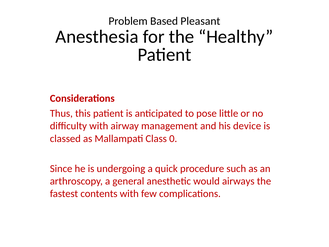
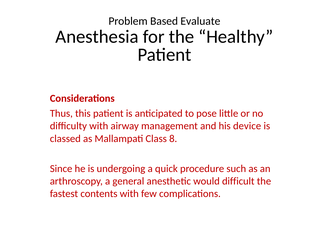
Pleasant: Pleasant -> Evaluate
0: 0 -> 8
airways: airways -> difficult
